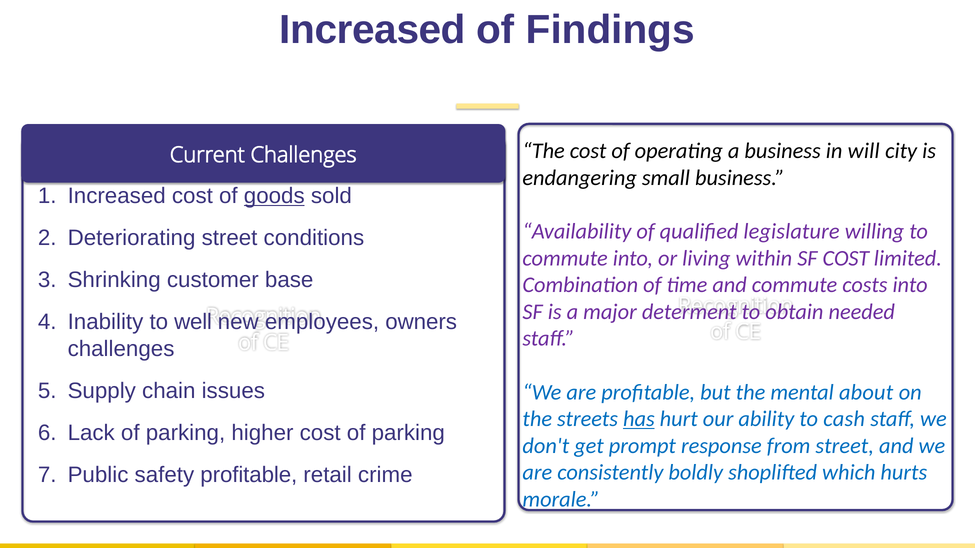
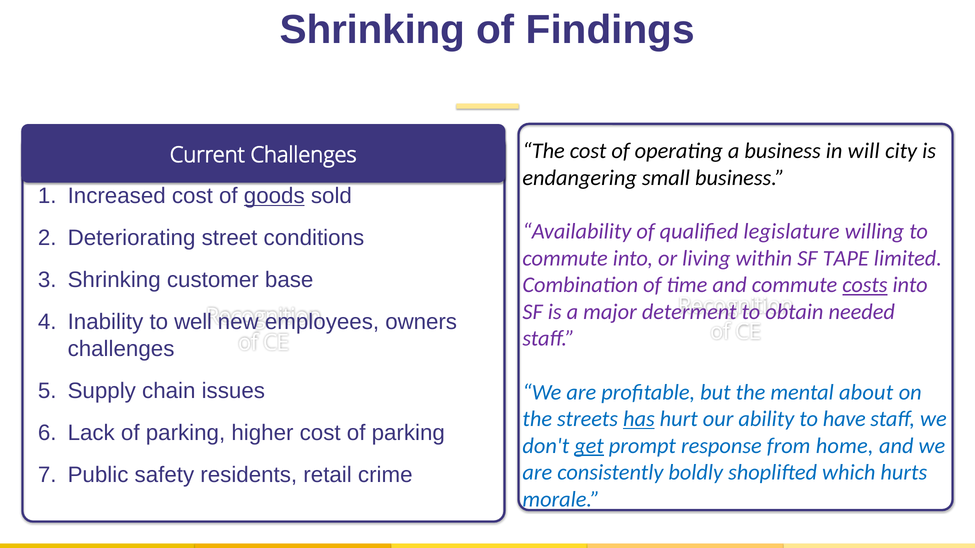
Increased at (373, 30): Increased -> Shrinking
SF COST: COST -> TAPE
costs underline: none -> present
cash: cash -> have
get underline: none -> present
from street: street -> home
safety profitable: profitable -> residents
